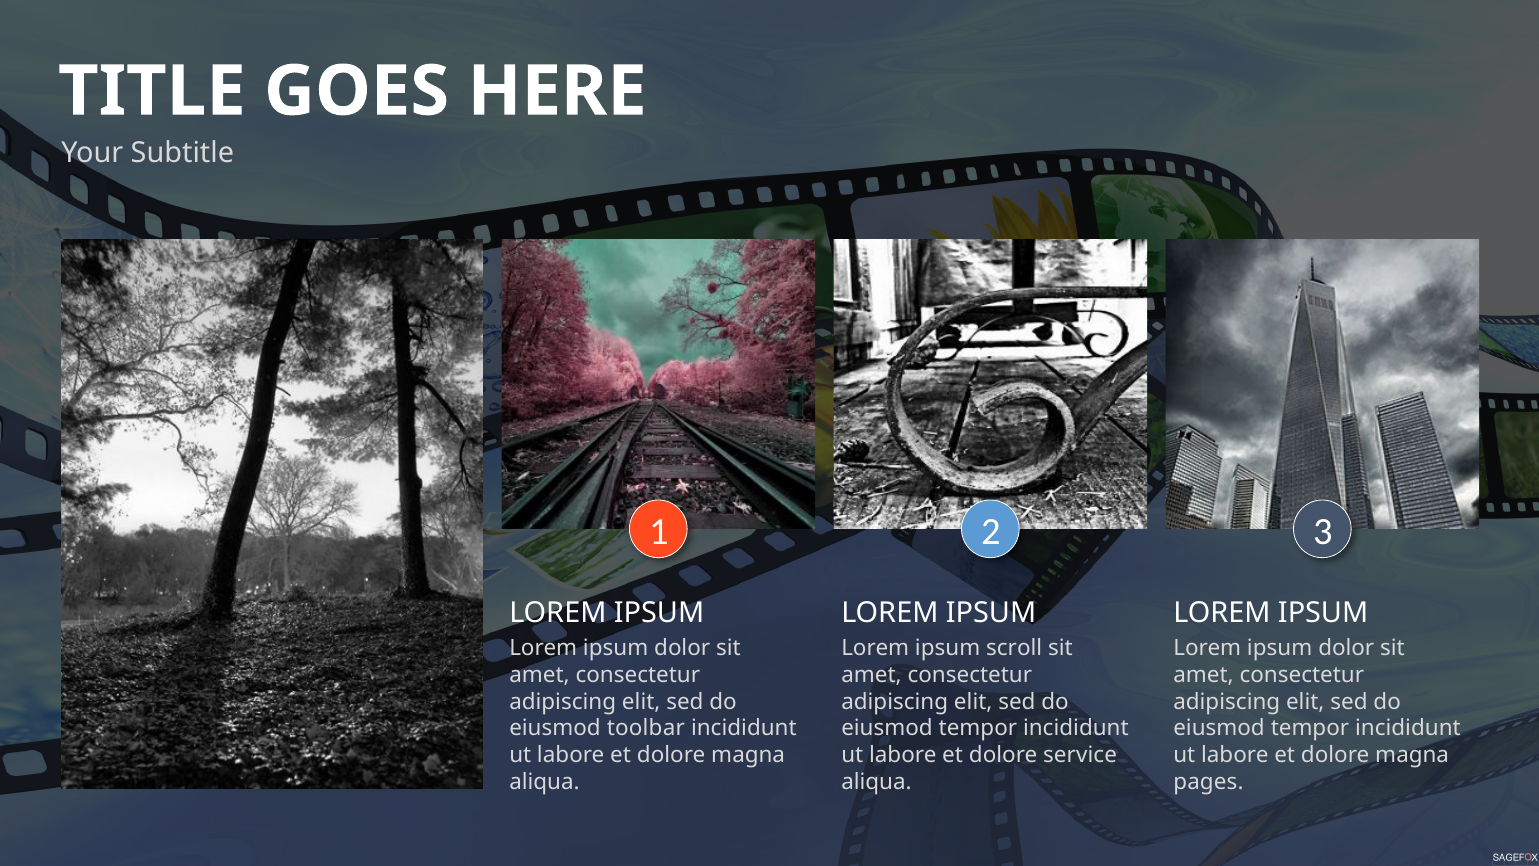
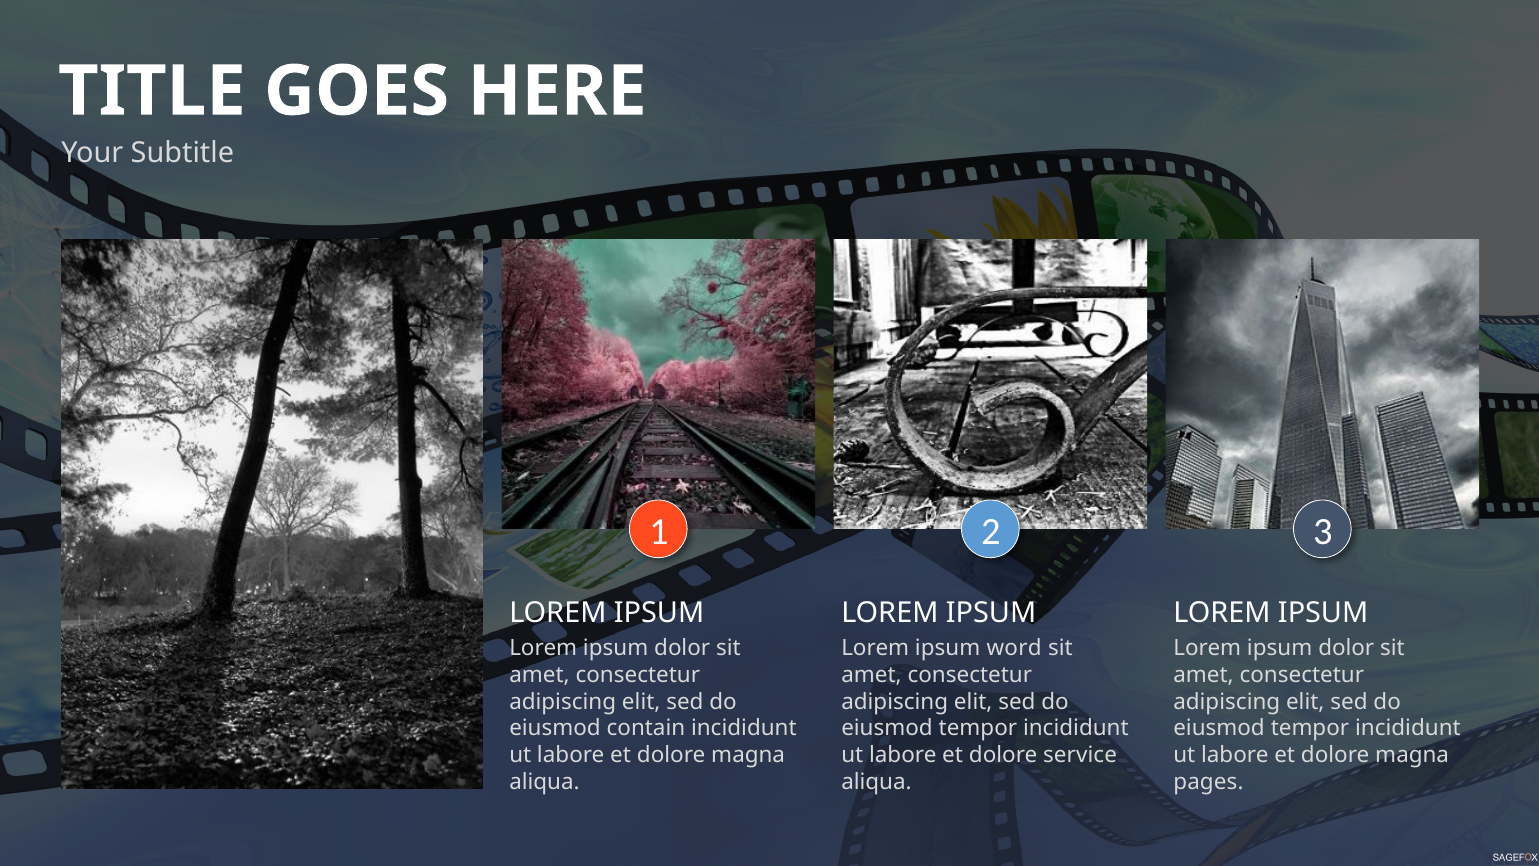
scroll: scroll -> word
toolbar: toolbar -> contain
